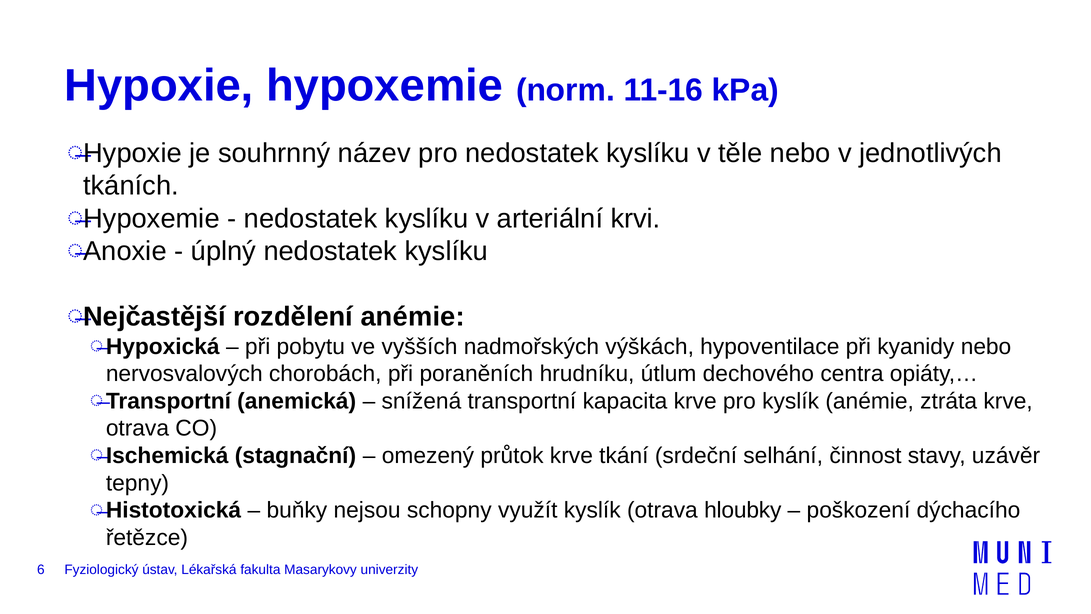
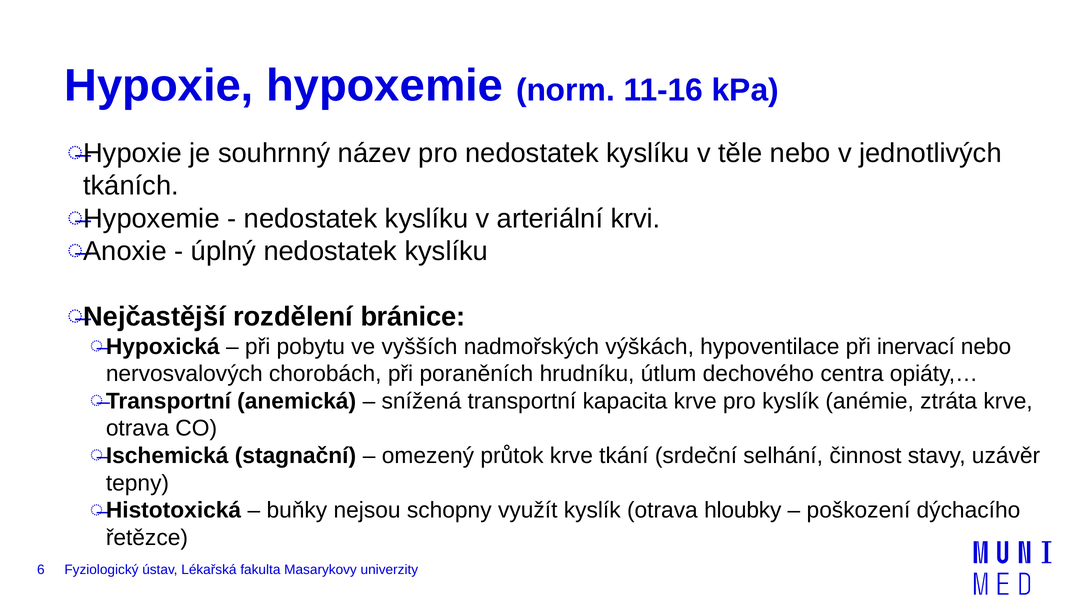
rozdělení anémie: anémie -> bránice
kyanidy: kyanidy -> inervací
